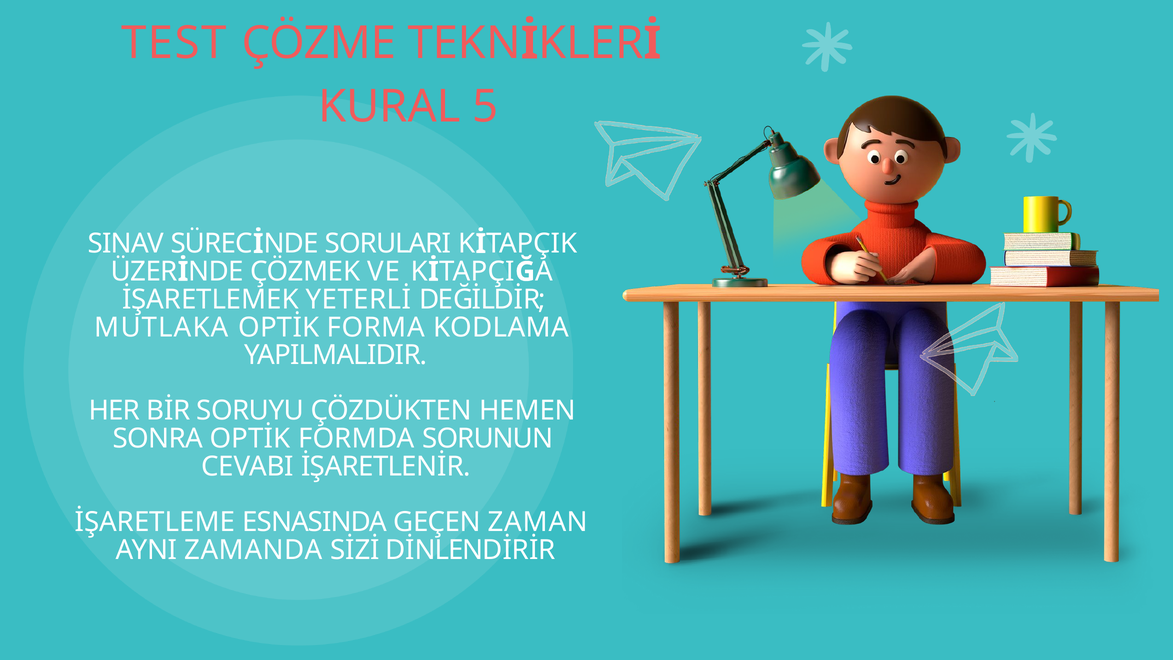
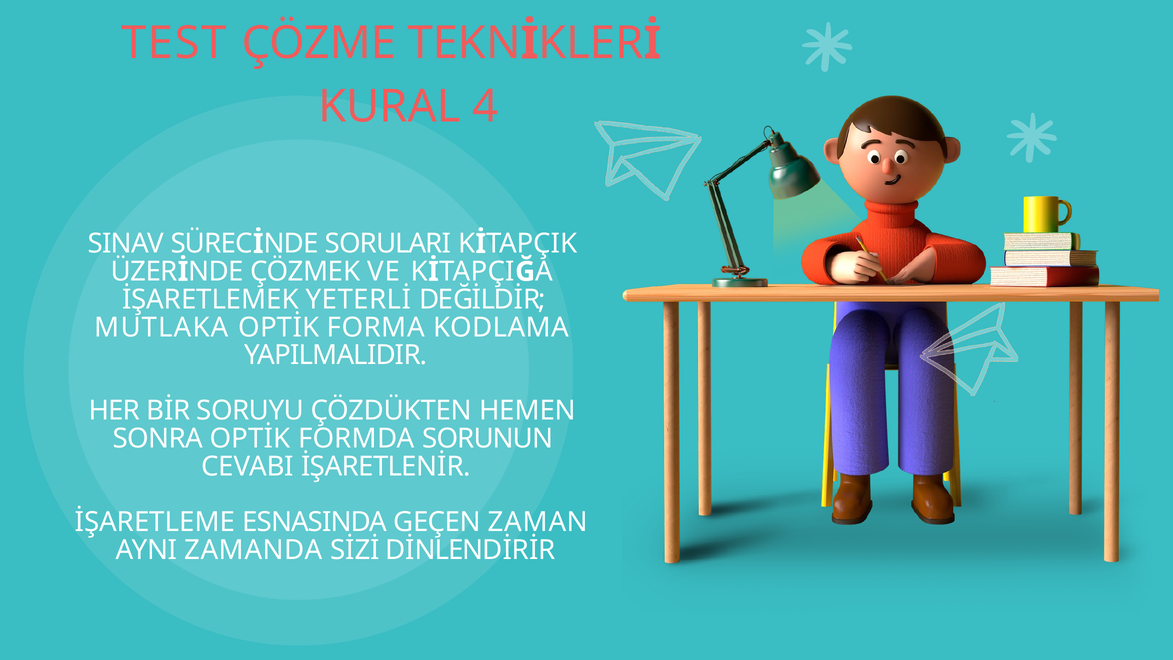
5: 5 -> 4
